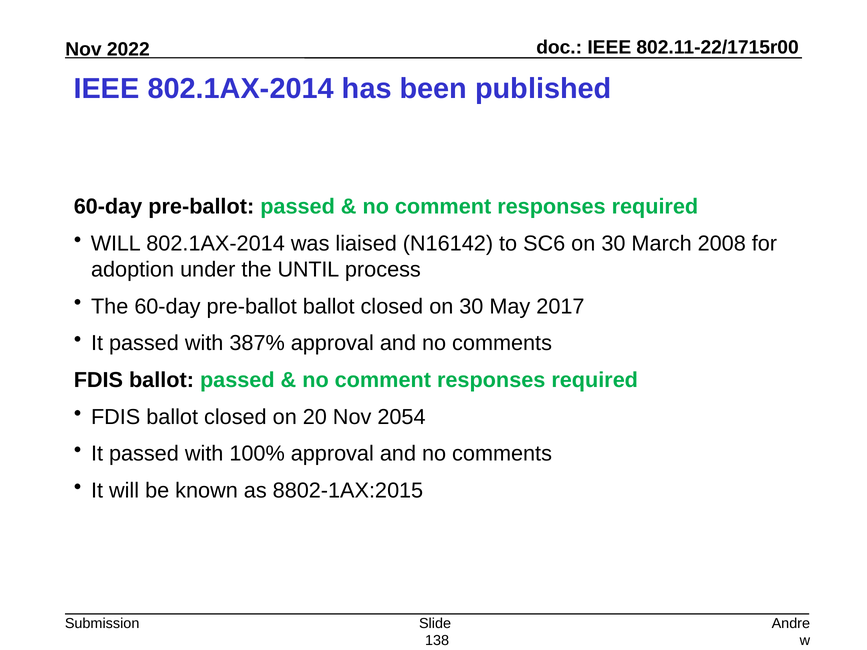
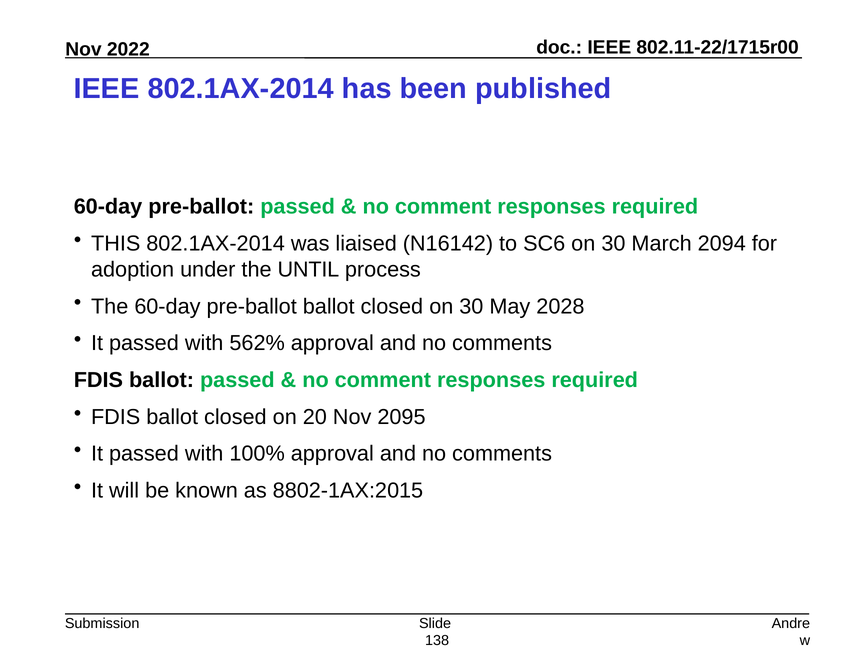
WILL at (116, 244): WILL -> THIS
2008: 2008 -> 2094
2017: 2017 -> 2028
387%: 387% -> 562%
2054: 2054 -> 2095
